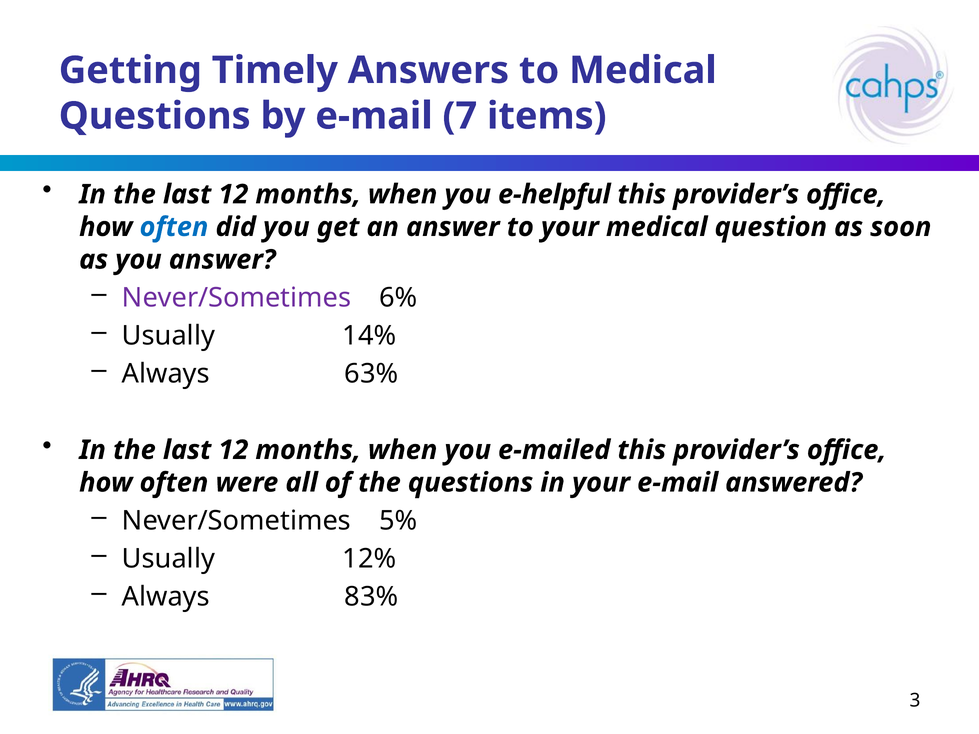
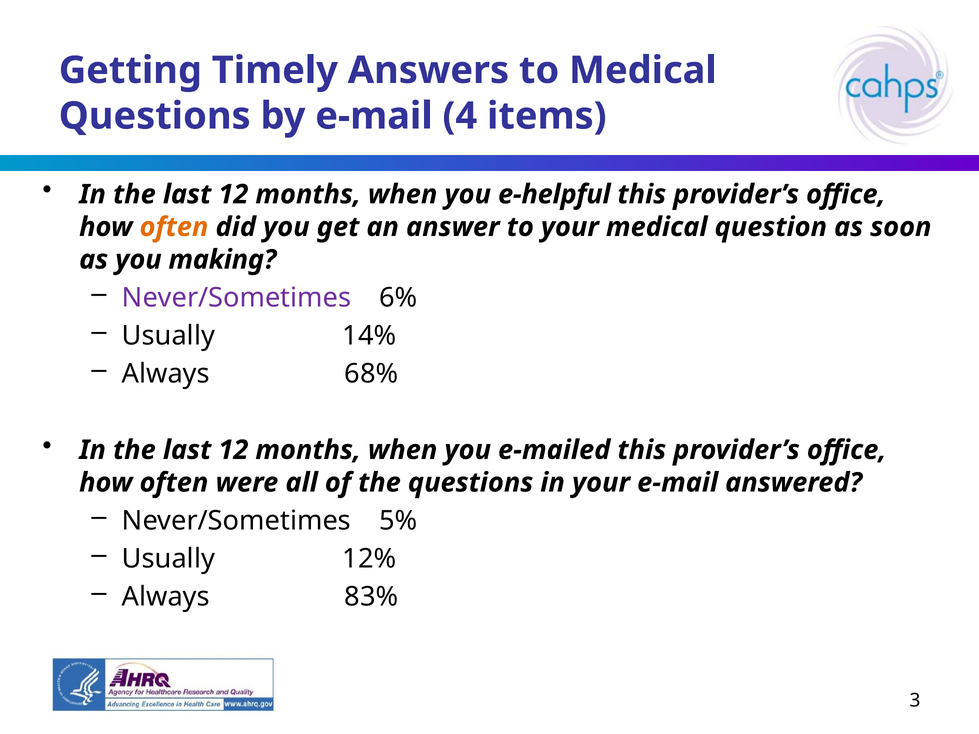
7: 7 -> 4
often at (174, 227) colour: blue -> orange
you answer: answer -> making
63%: 63% -> 68%
